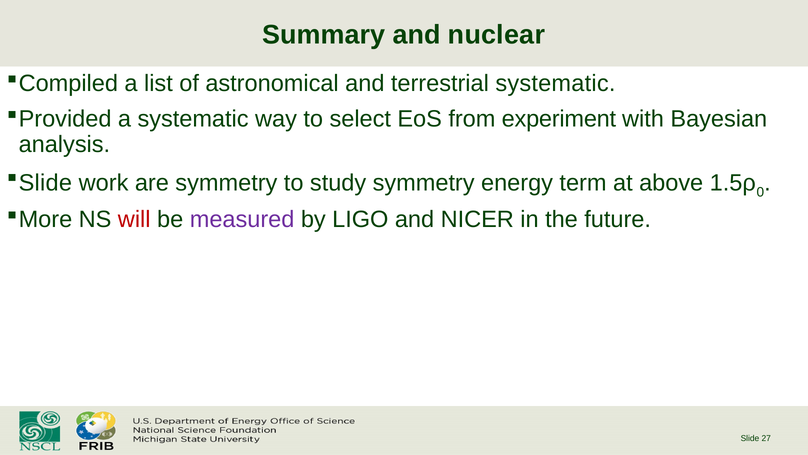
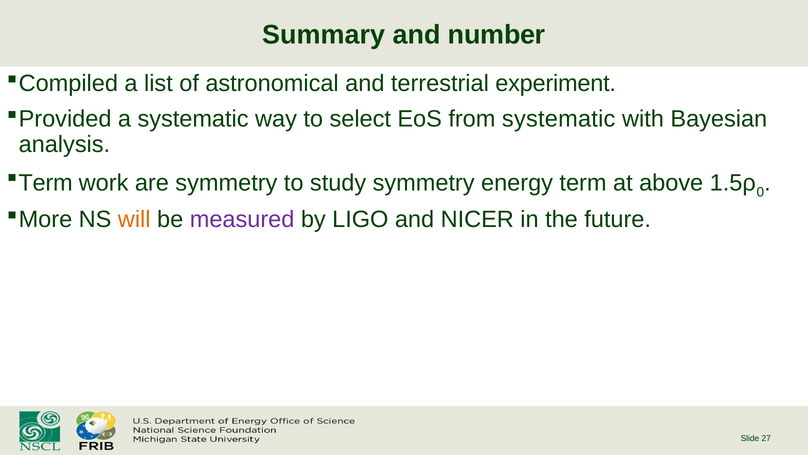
nuclear: nuclear -> number
terrestrial systematic: systematic -> experiment
from experiment: experiment -> systematic
Slide at (45, 183): Slide -> Term
will colour: red -> orange
